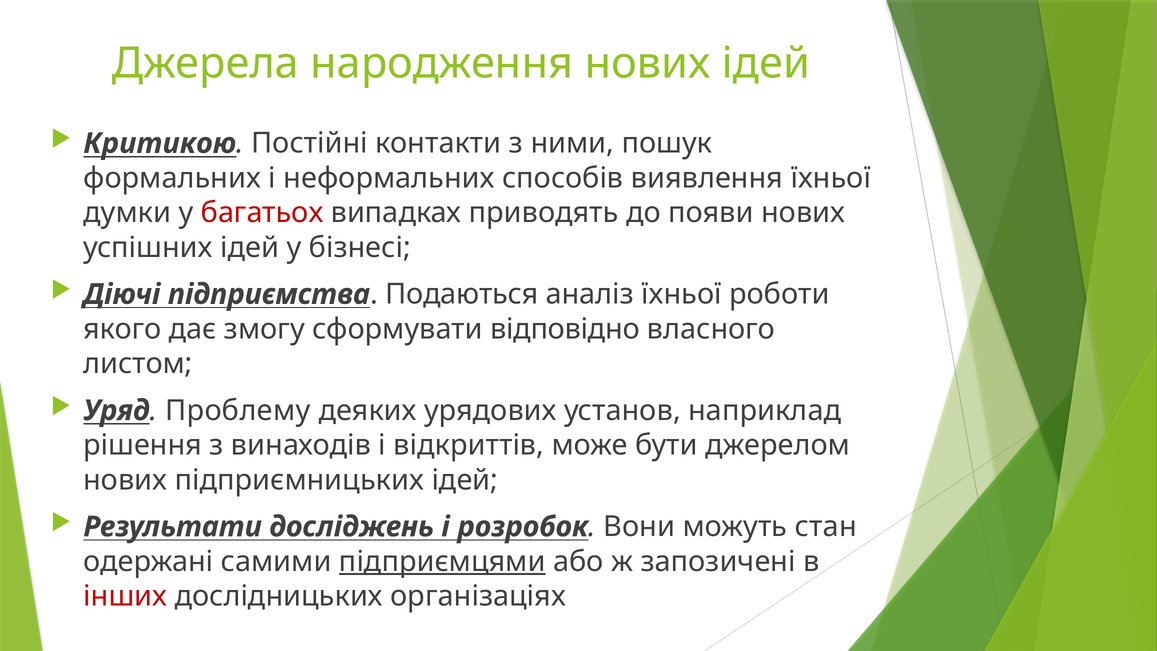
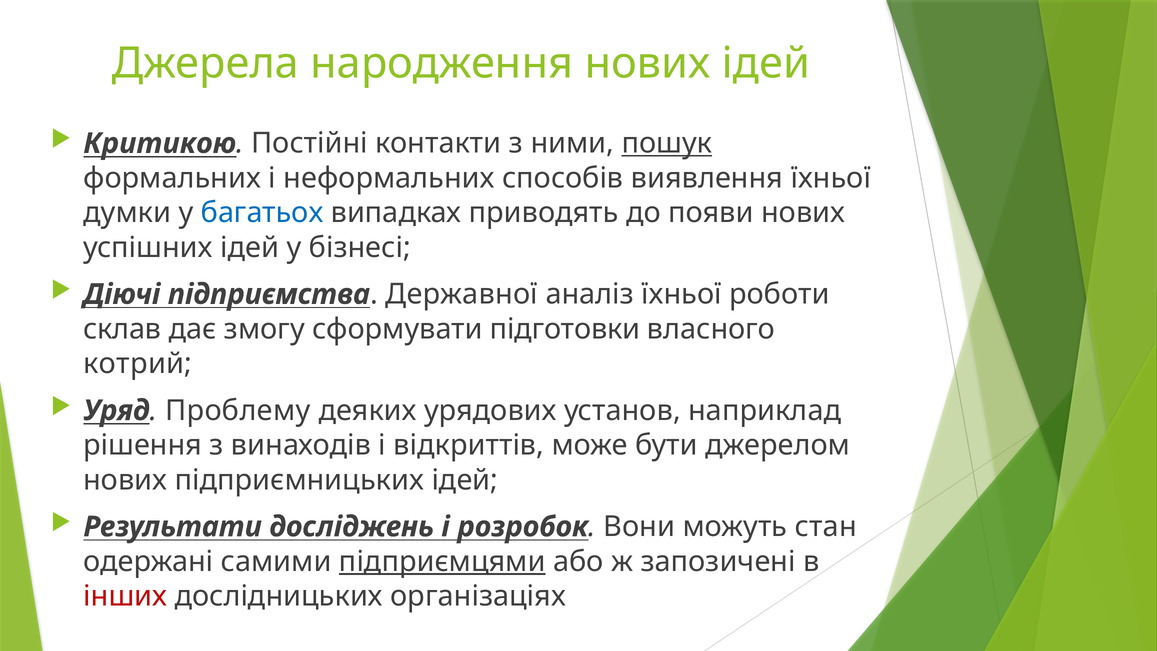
пошук underline: none -> present
багатьох colour: red -> blue
Подаються: Подаються -> Державної
якого: якого -> склав
відповідно: відповідно -> підготовки
листом: листом -> котрий
